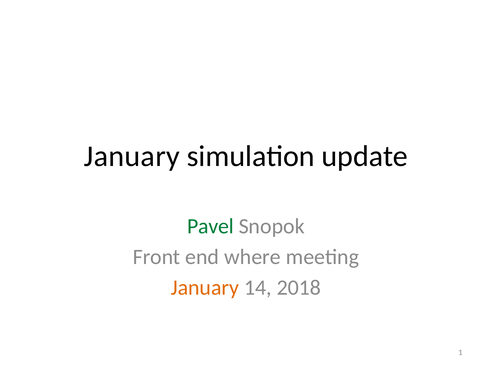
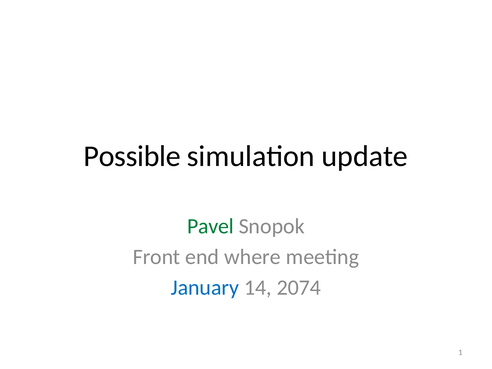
January at (132, 156): January -> Possible
January at (205, 287) colour: orange -> blue
2018: 2018 -> 2074
